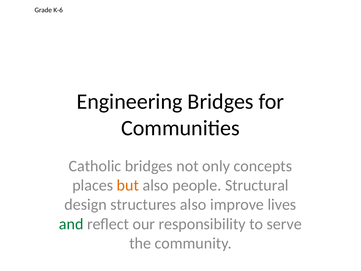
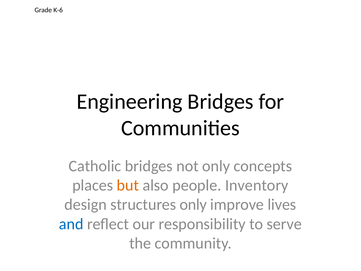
Structural: Structural -> Inventory
structures also: also -> only
and colour: green -> blue
